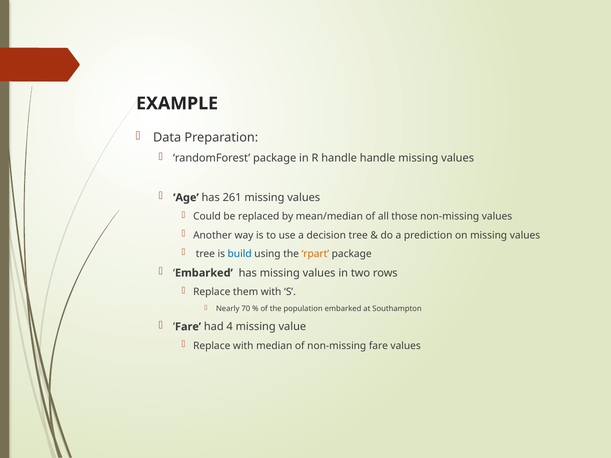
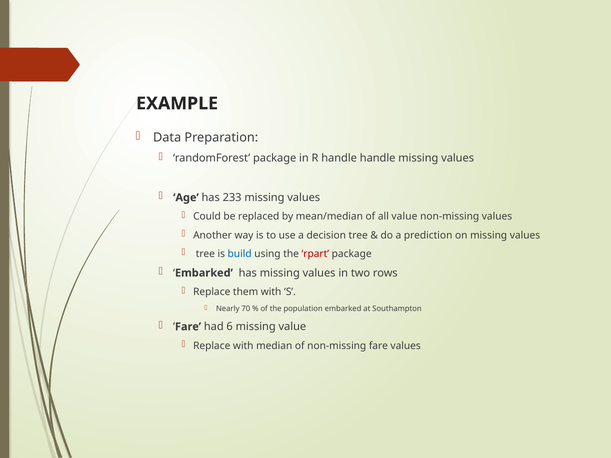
261: 261 -> 233
all those: those -> value
rpart colour: orange -> red
4: 4 -> 6
